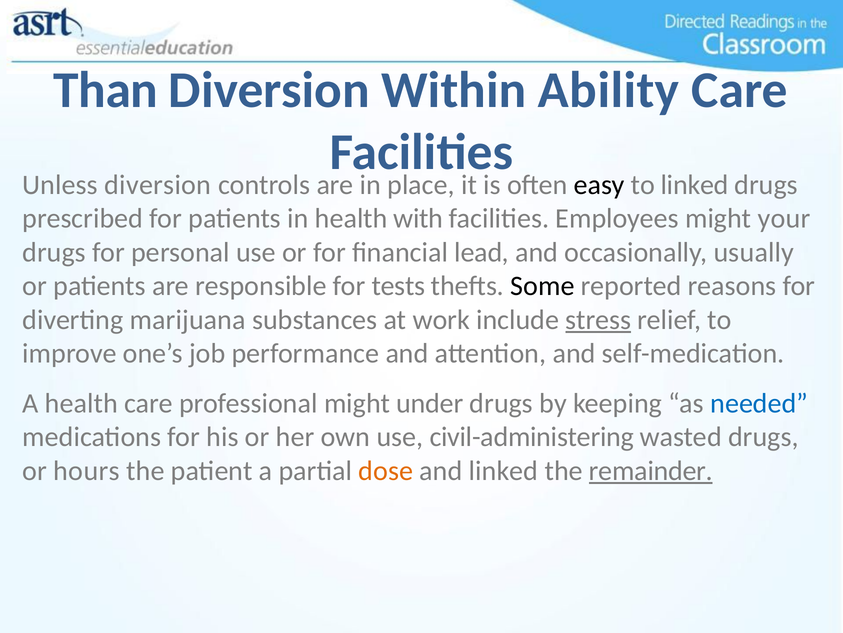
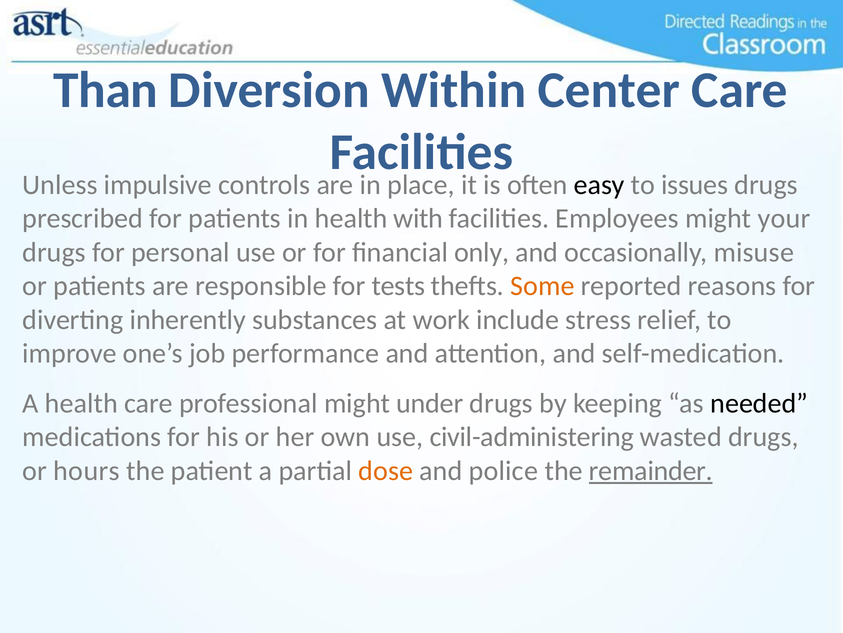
Ability: Ability -> Center
Unless diversion: diversion -> impulsive
to linked: linked -> issues
lead: lead -> only
usually: usually -> misuse
Some colour: black -> orange
marijuana: marijuana -> inherently
stress underline: present -> none
needed colour: blue -> black
and linked: linked -> police
